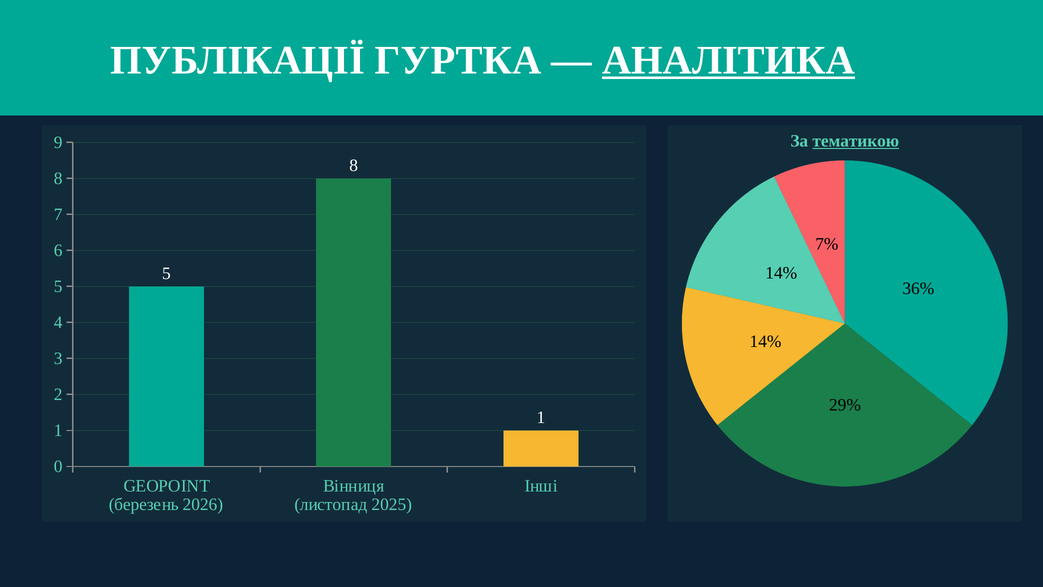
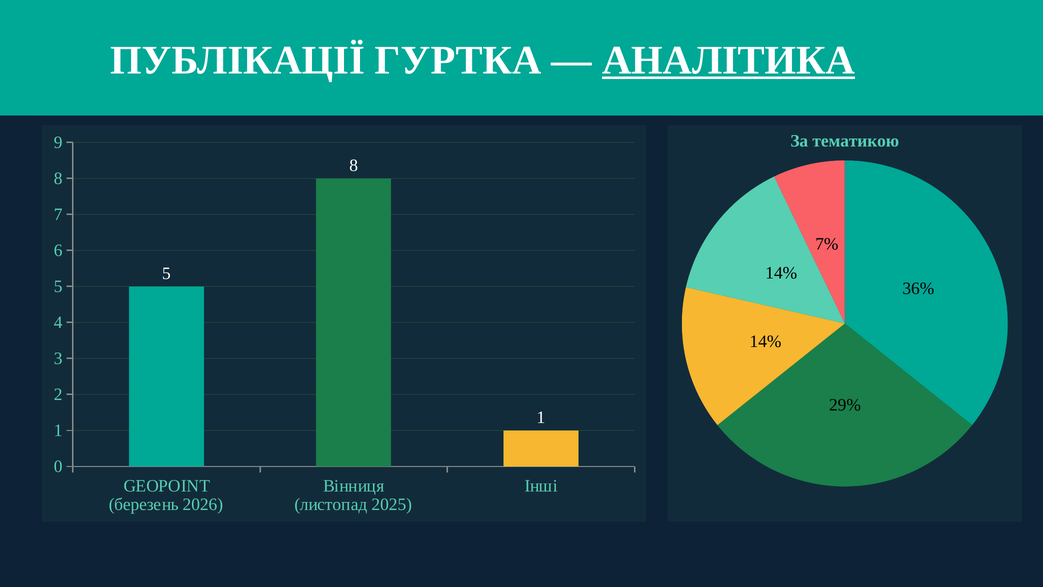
тематикою underline: present -> none
